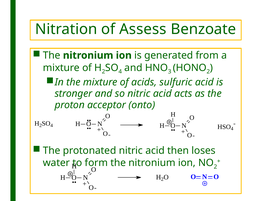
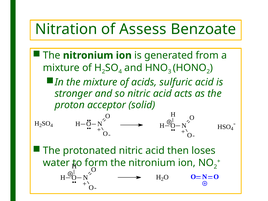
onto: onto -> solid
